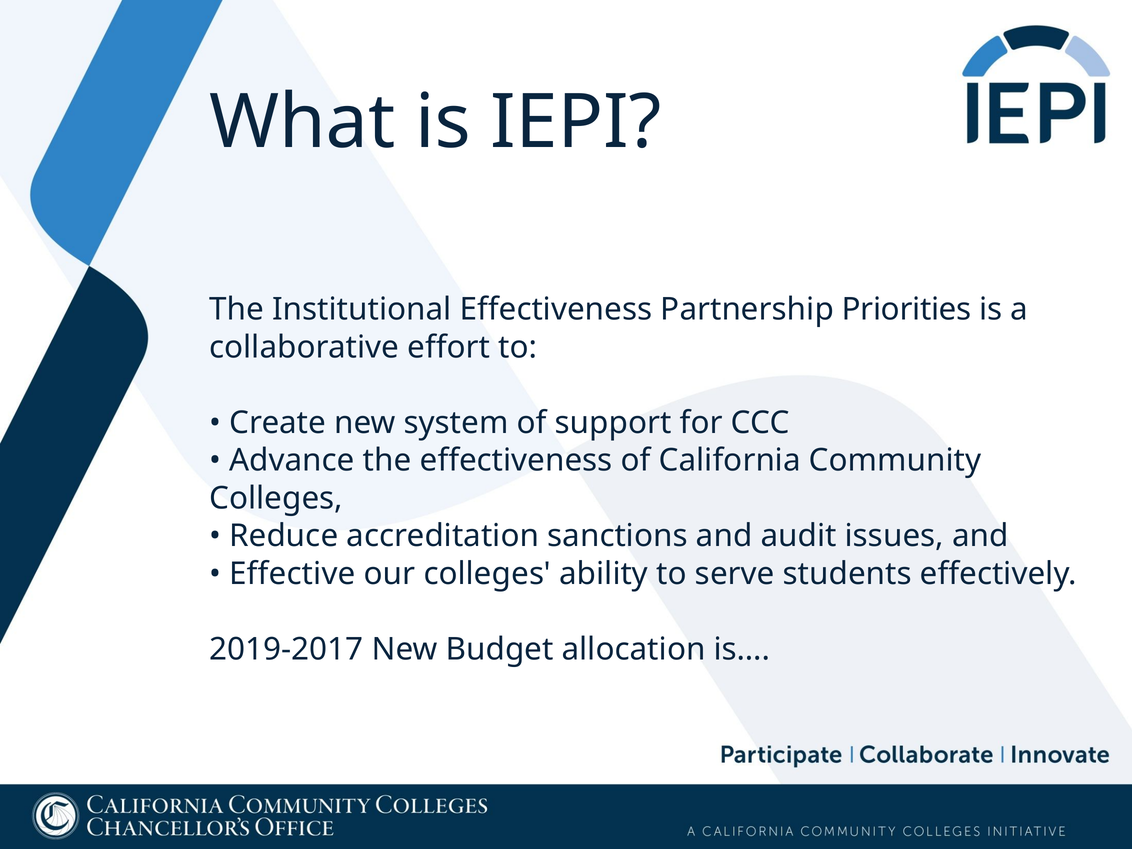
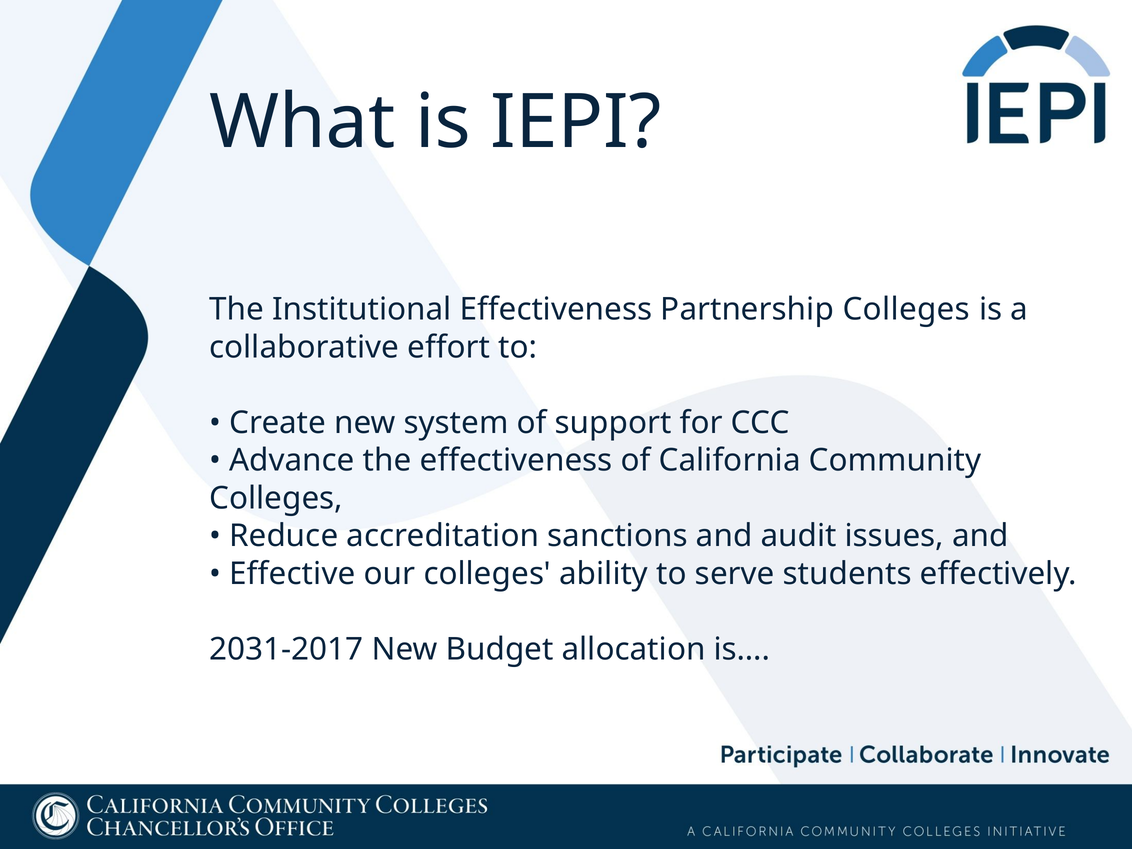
Partnership Priorities: Priorities -> Colleges
2019-2017: 2019-2017 -> 2031-2017
